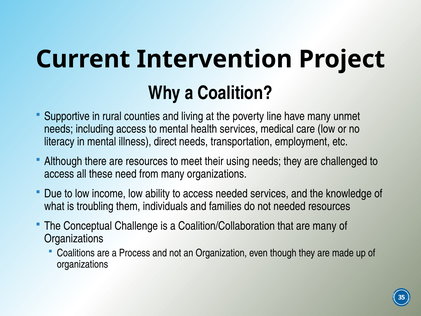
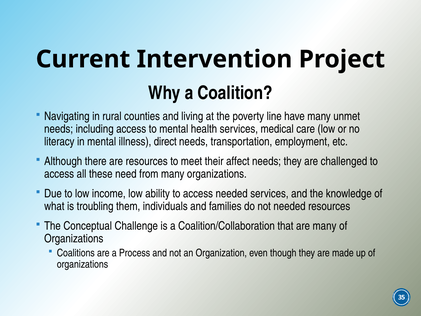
Supportive: Supportive -> Navigating
using: using -> affect
